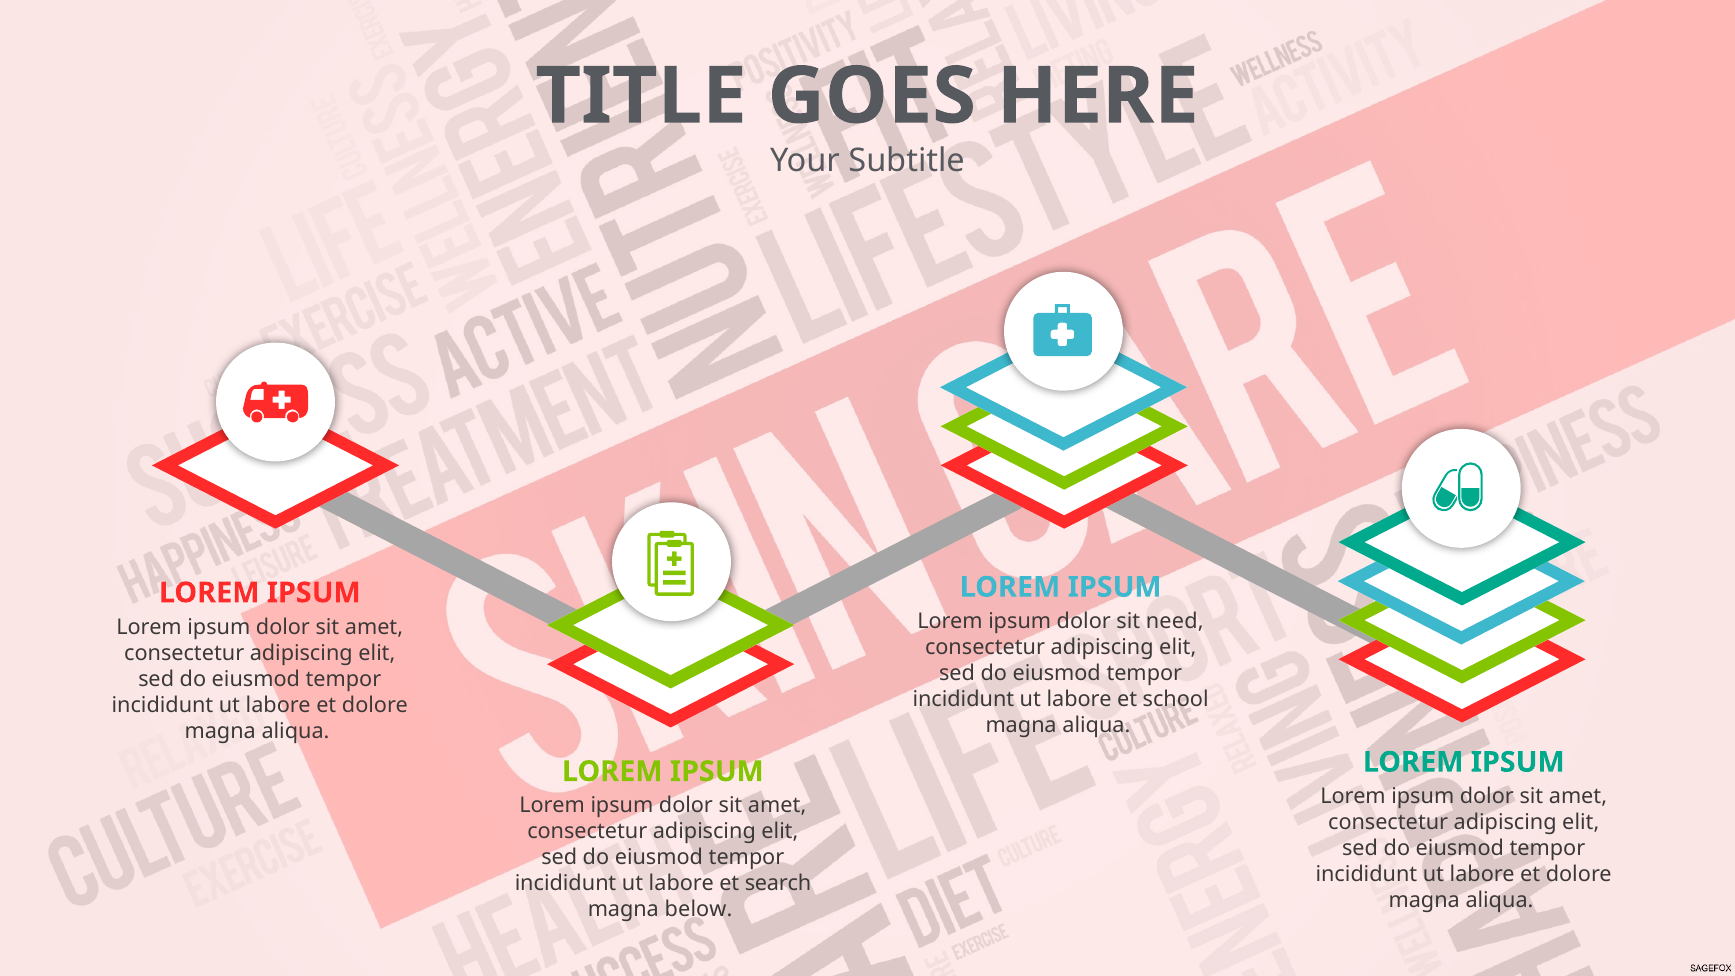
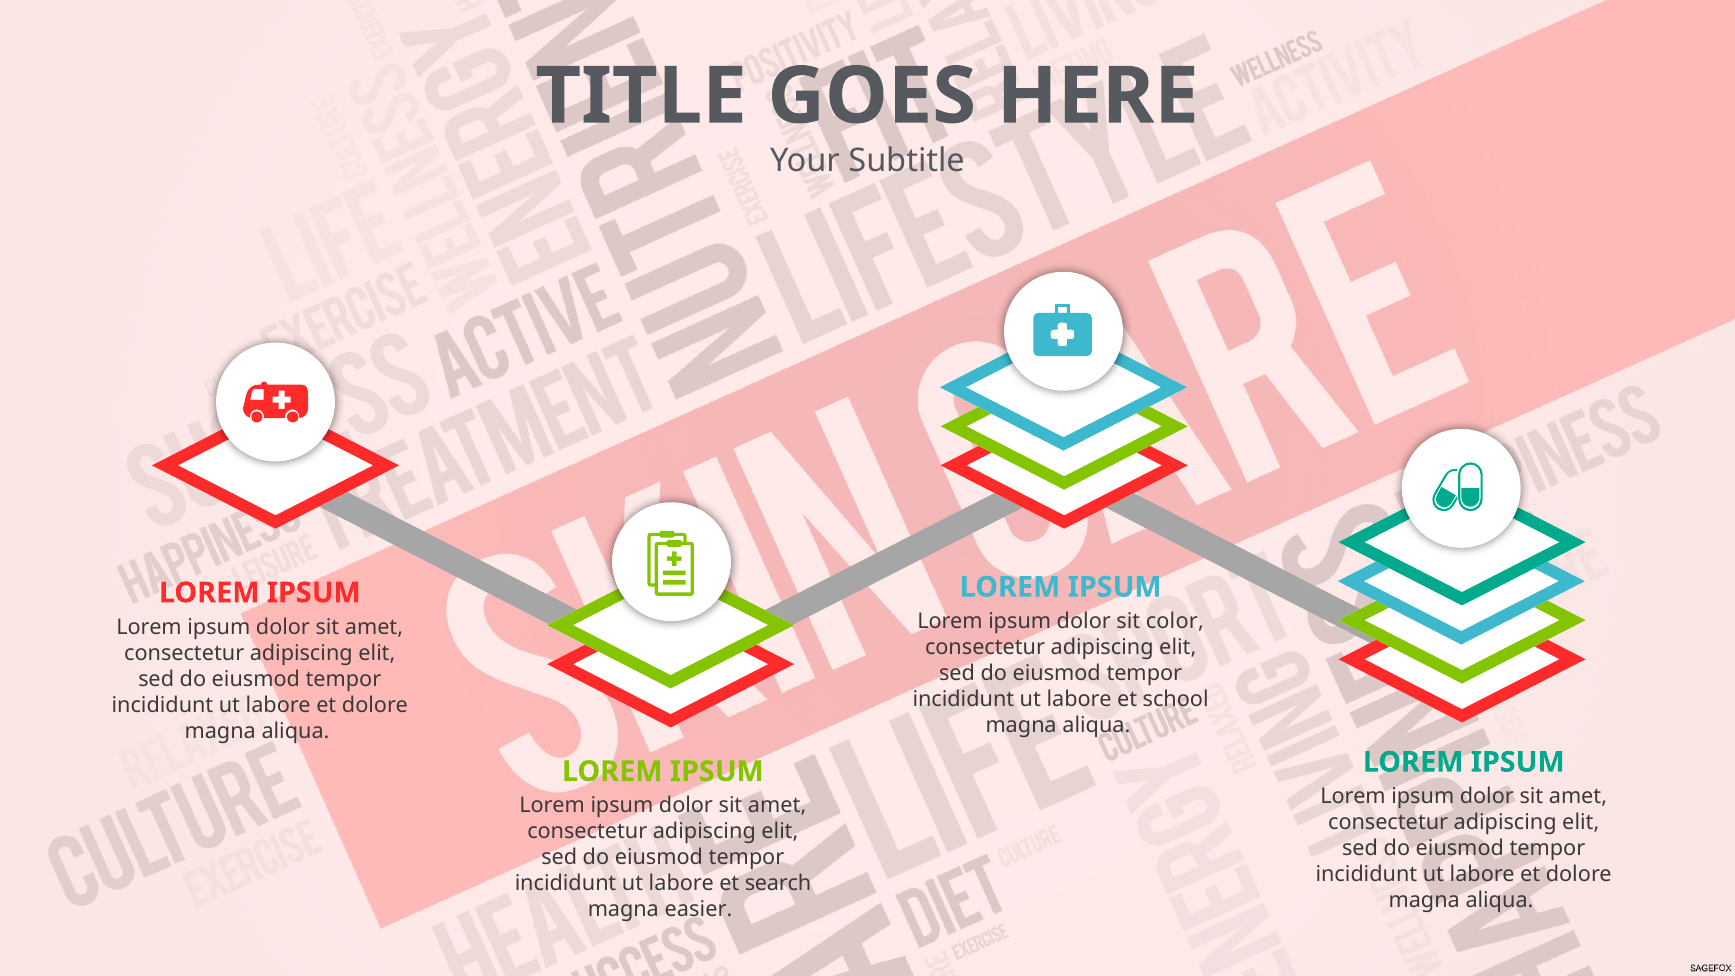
need: need -> color
below: below -> easier
